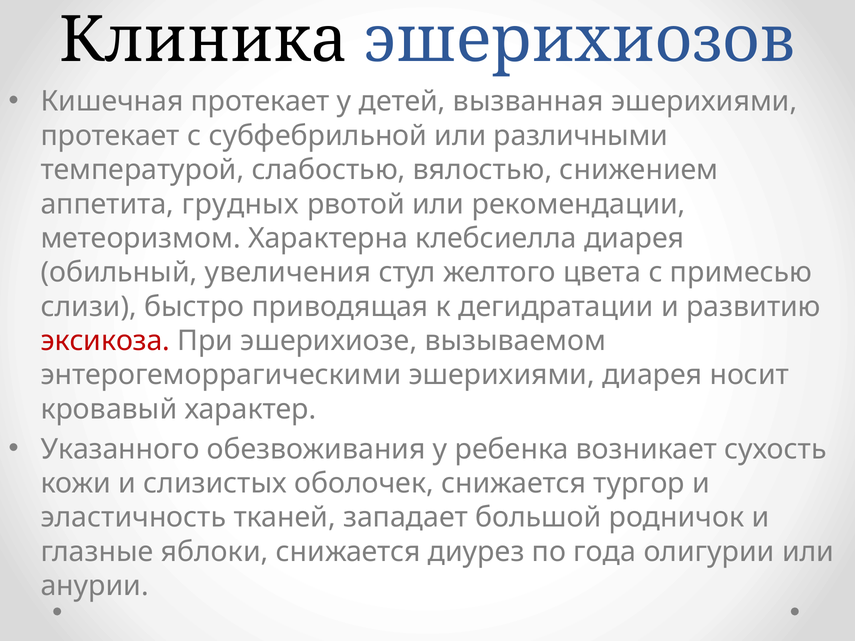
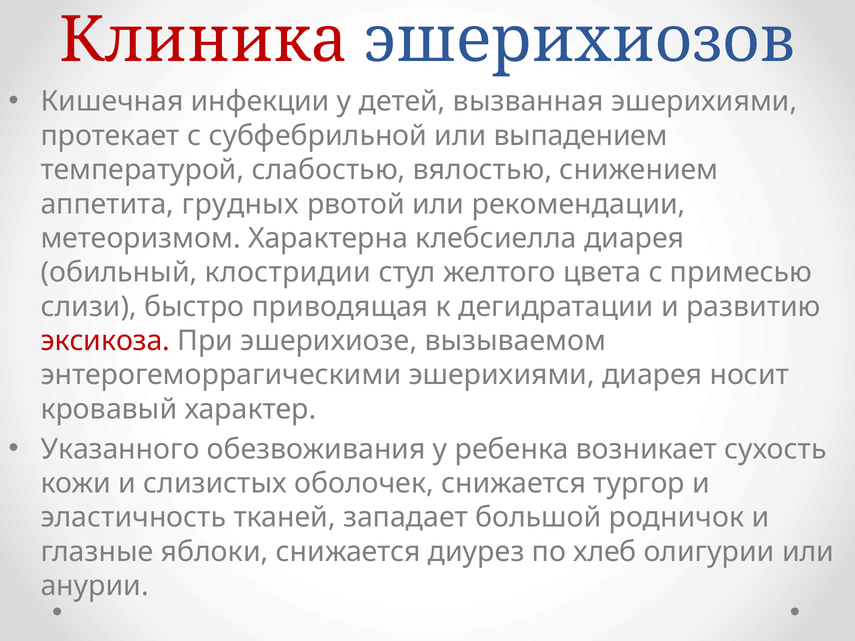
Клиника colour: black -> red
Кишечная протекает: протекает -> инфекции
различными: различными -> выпадением
увеличения: увеличения -> клостридии
года: года -> хлеб
